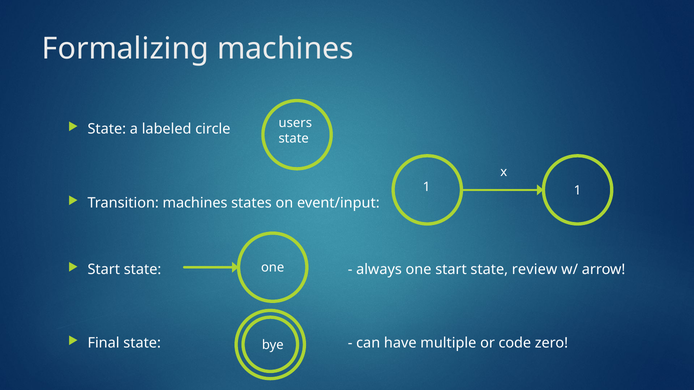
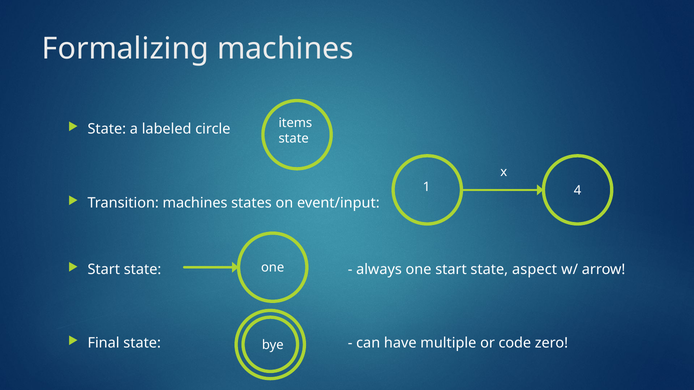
users: users -> items
1 1: 1 -> 4
review: review -> aspect
